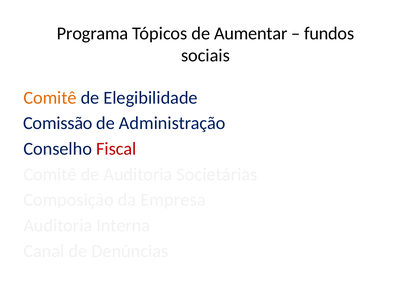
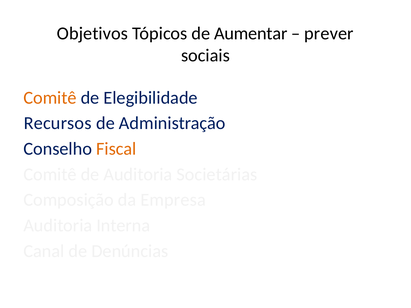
Programa: Programa -> Objetivos
fundos: fundos -> prever
Comissão: Comissão -> Recursos
Fiscal colour: red -> orange
